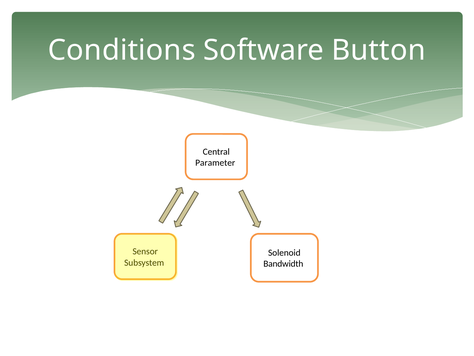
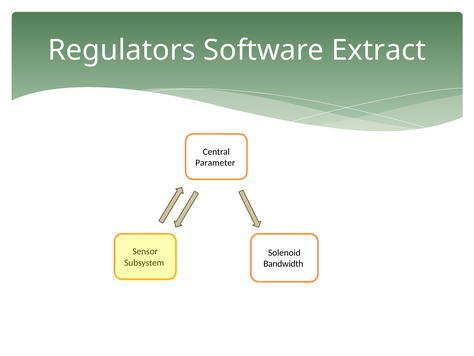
Conditions: Conditions -> Regulators
Button: Button -> Extract
